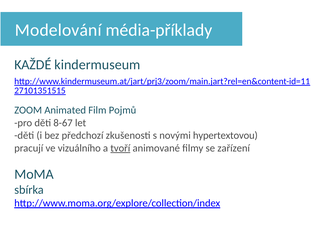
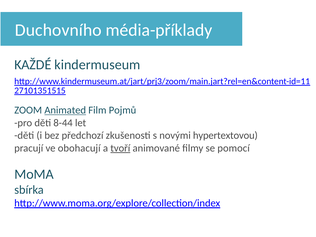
Modelování: Modelování -> Duchovního
Animated underline: none -> present
8-67: 8-67 -> 8-44
vizuálního: vizuálního -> obohacují
zařízení: zařízení -> pomocí
